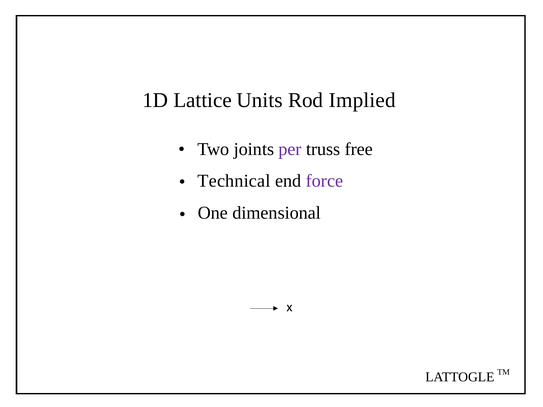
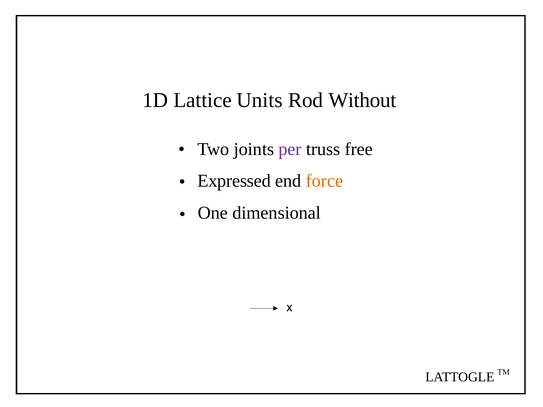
Implied: Implied -> Without
Technical: Technical -> Expressed
force colour: purple -> orange
